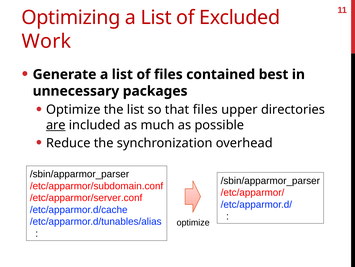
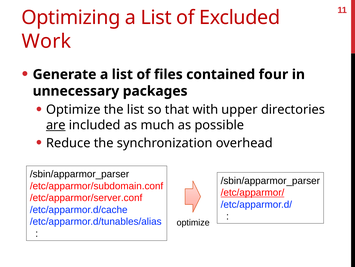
best: best -> four
that files: files -> with
/etc/apparmor/ underline: none -> present
